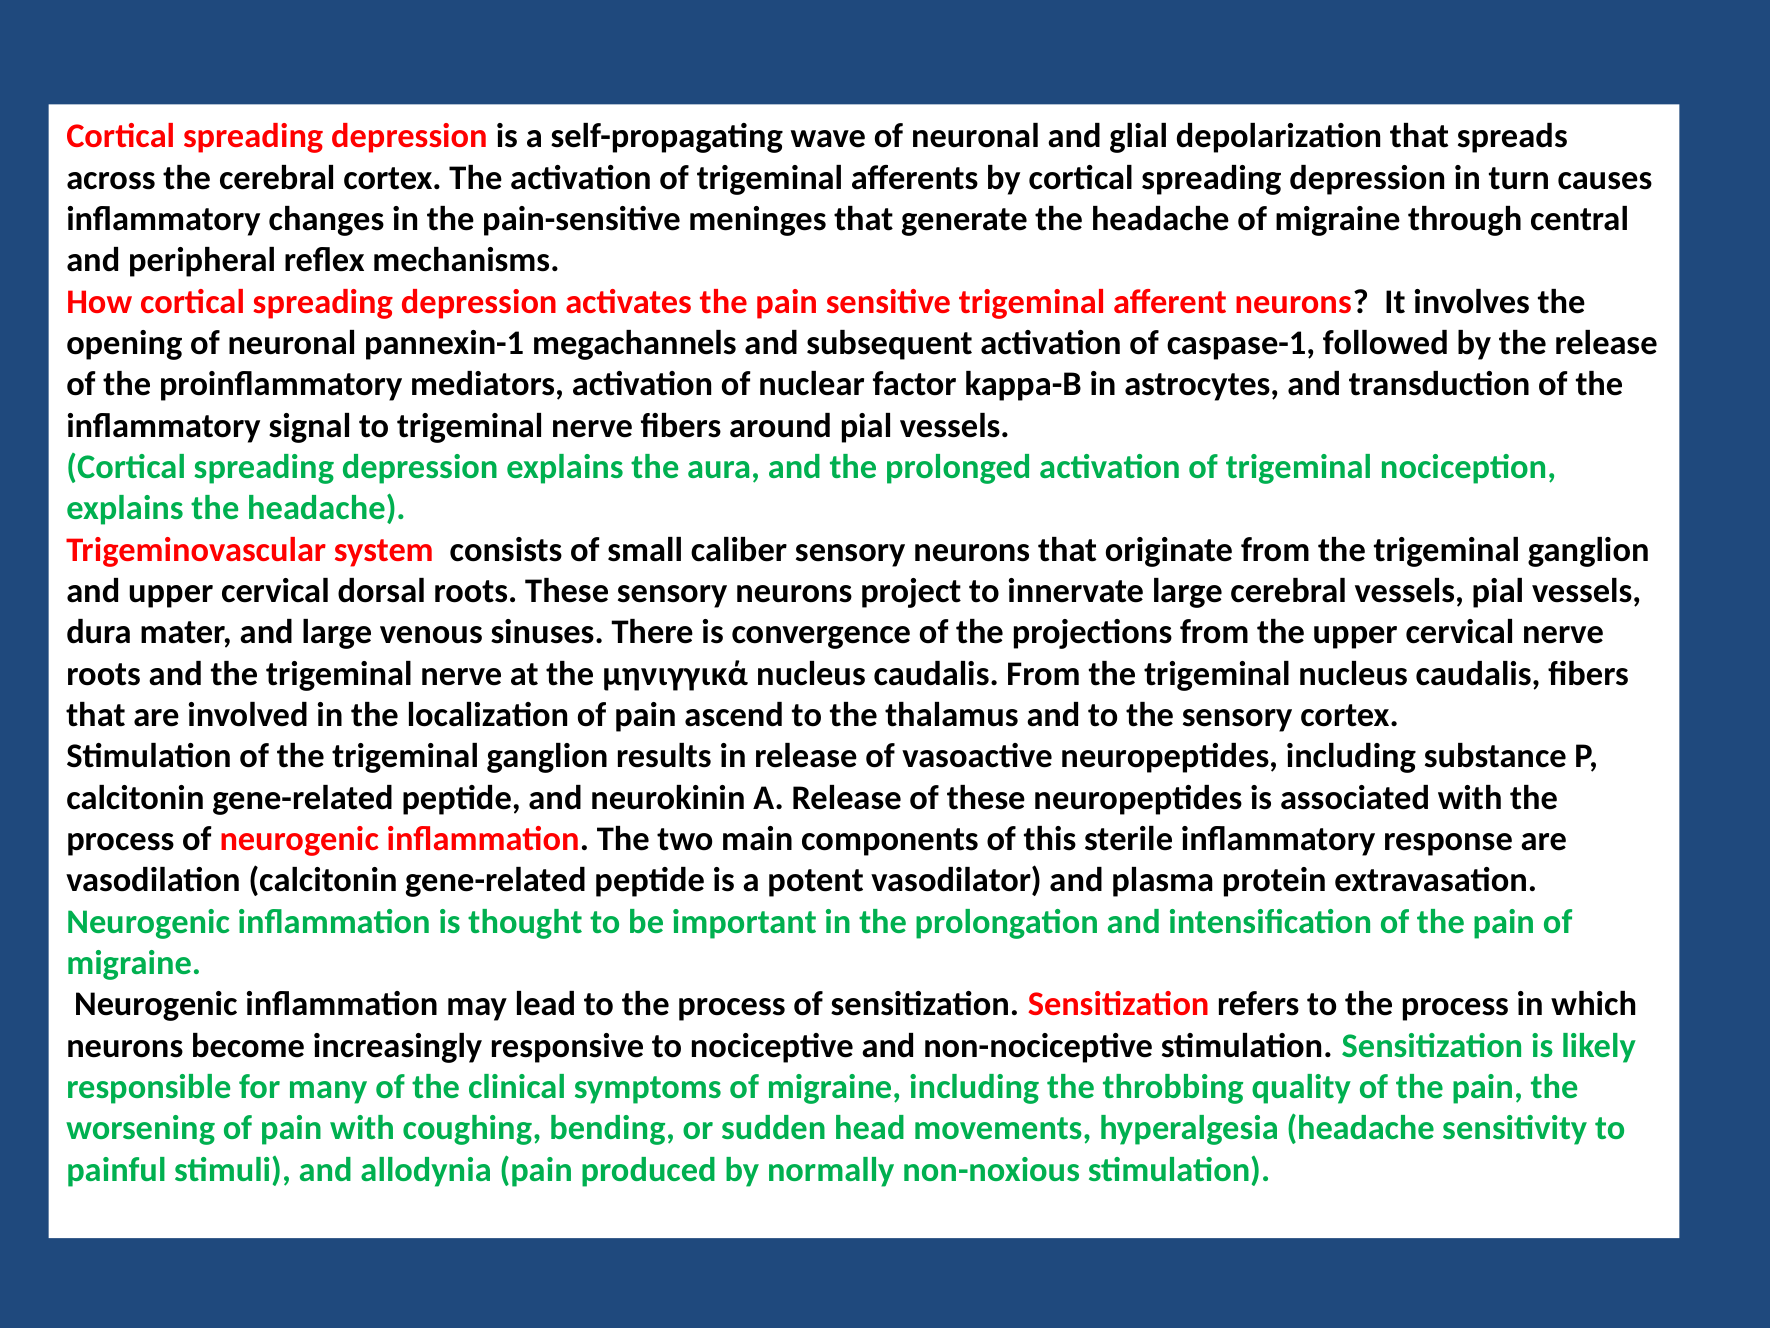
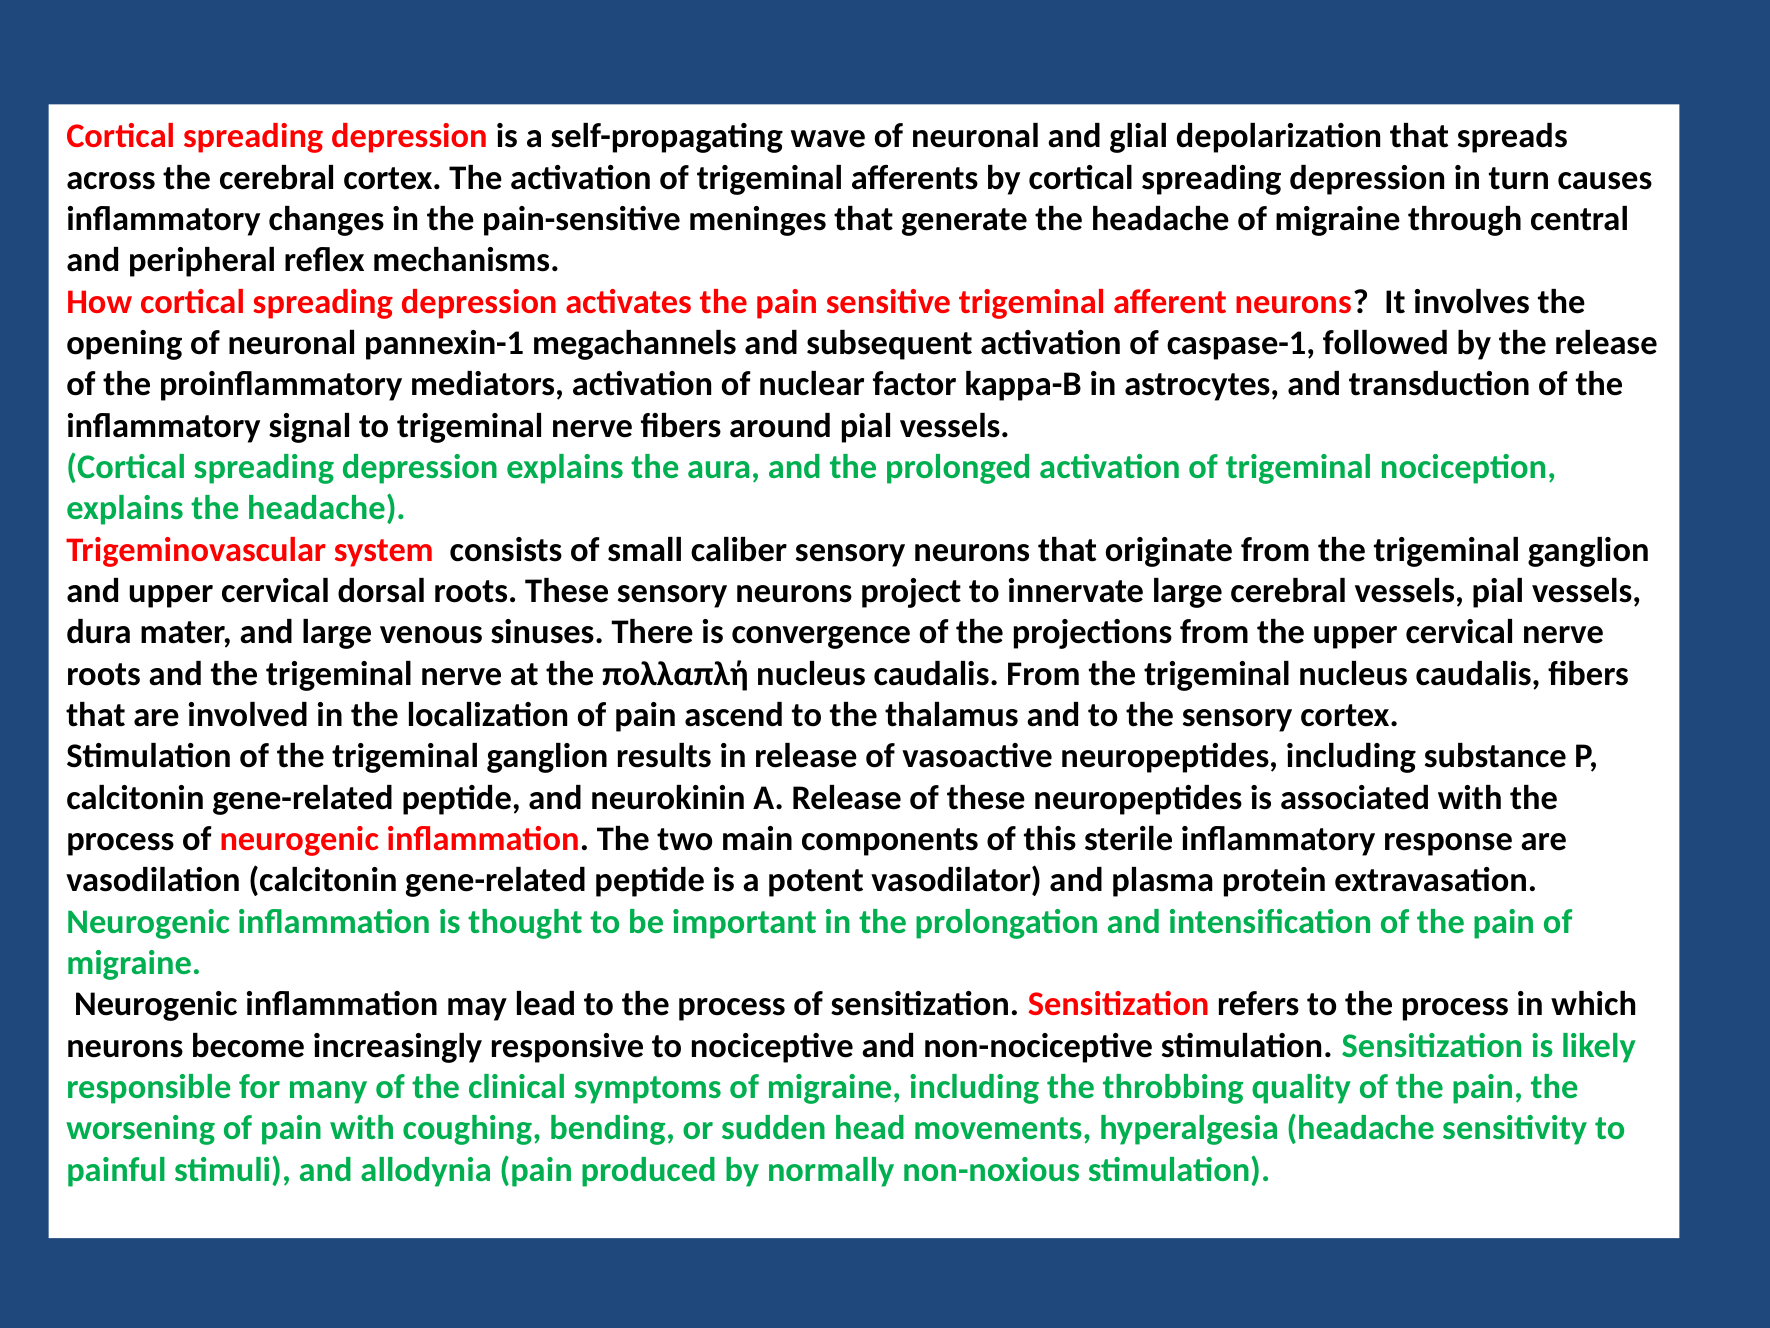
μηνιγγικά: μηνιγγικά -> πολλαπλή
